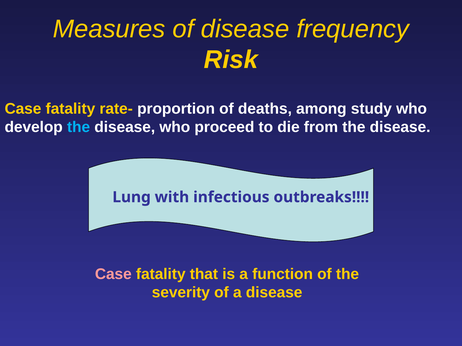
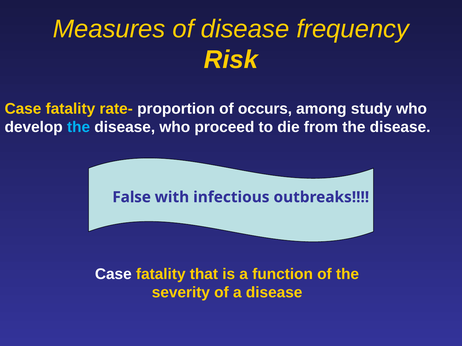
deaths: deaths -> occurs
Lung: Lung -> False
Case at (113, 274) colour: pink -> white
